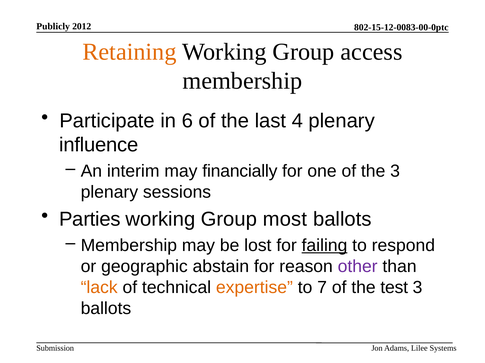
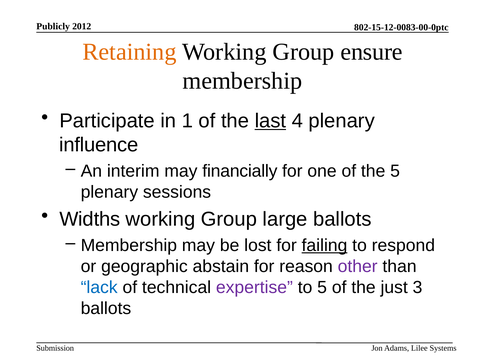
access: access -> ensure
6: 6 -> 1
last underline: none -> present
the 3: 3 -> 5
Parties: Parties -> Widths
most: most -> large
lack colour: orange -> blue
expertise colour: orange -> purple
to 7: 7 -> 5
test: test -> just
